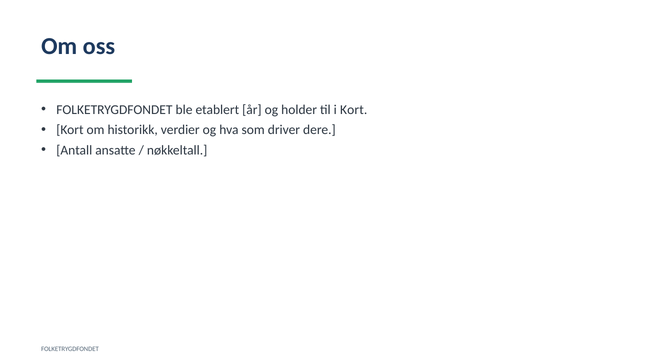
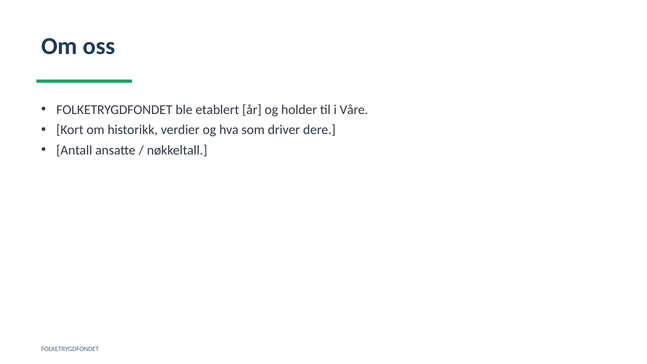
i Kort: Kort -> Våre
